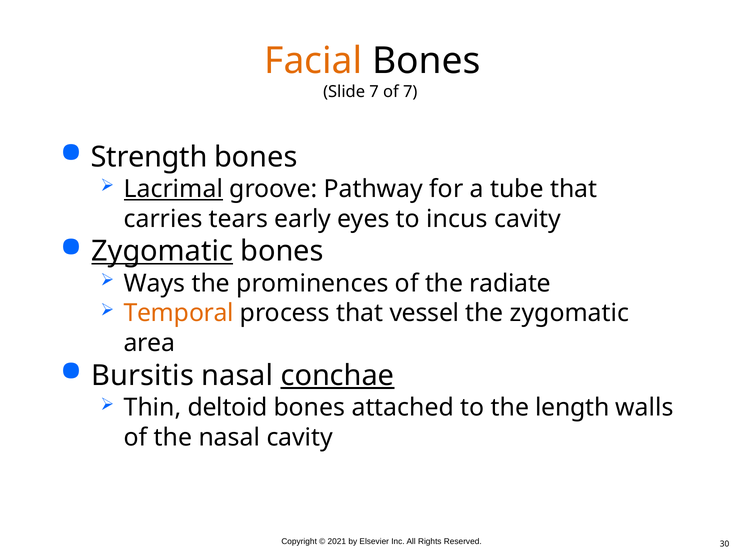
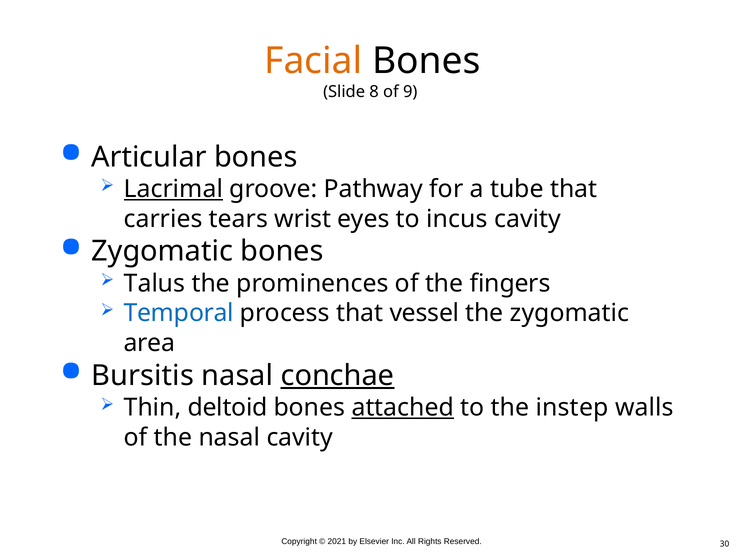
Slide 7: 7 -> 8
of 7: 7 -> 9
Strength: Strength -> Articular
early: early -> wrist
Zygomatic at (162, 251) underline: present -> none
Ways: Ways -> Talus
radiate: radiate -> fingers
Temporal colour: orange -> blue
attached underline: none -> present
length: length -> instep
